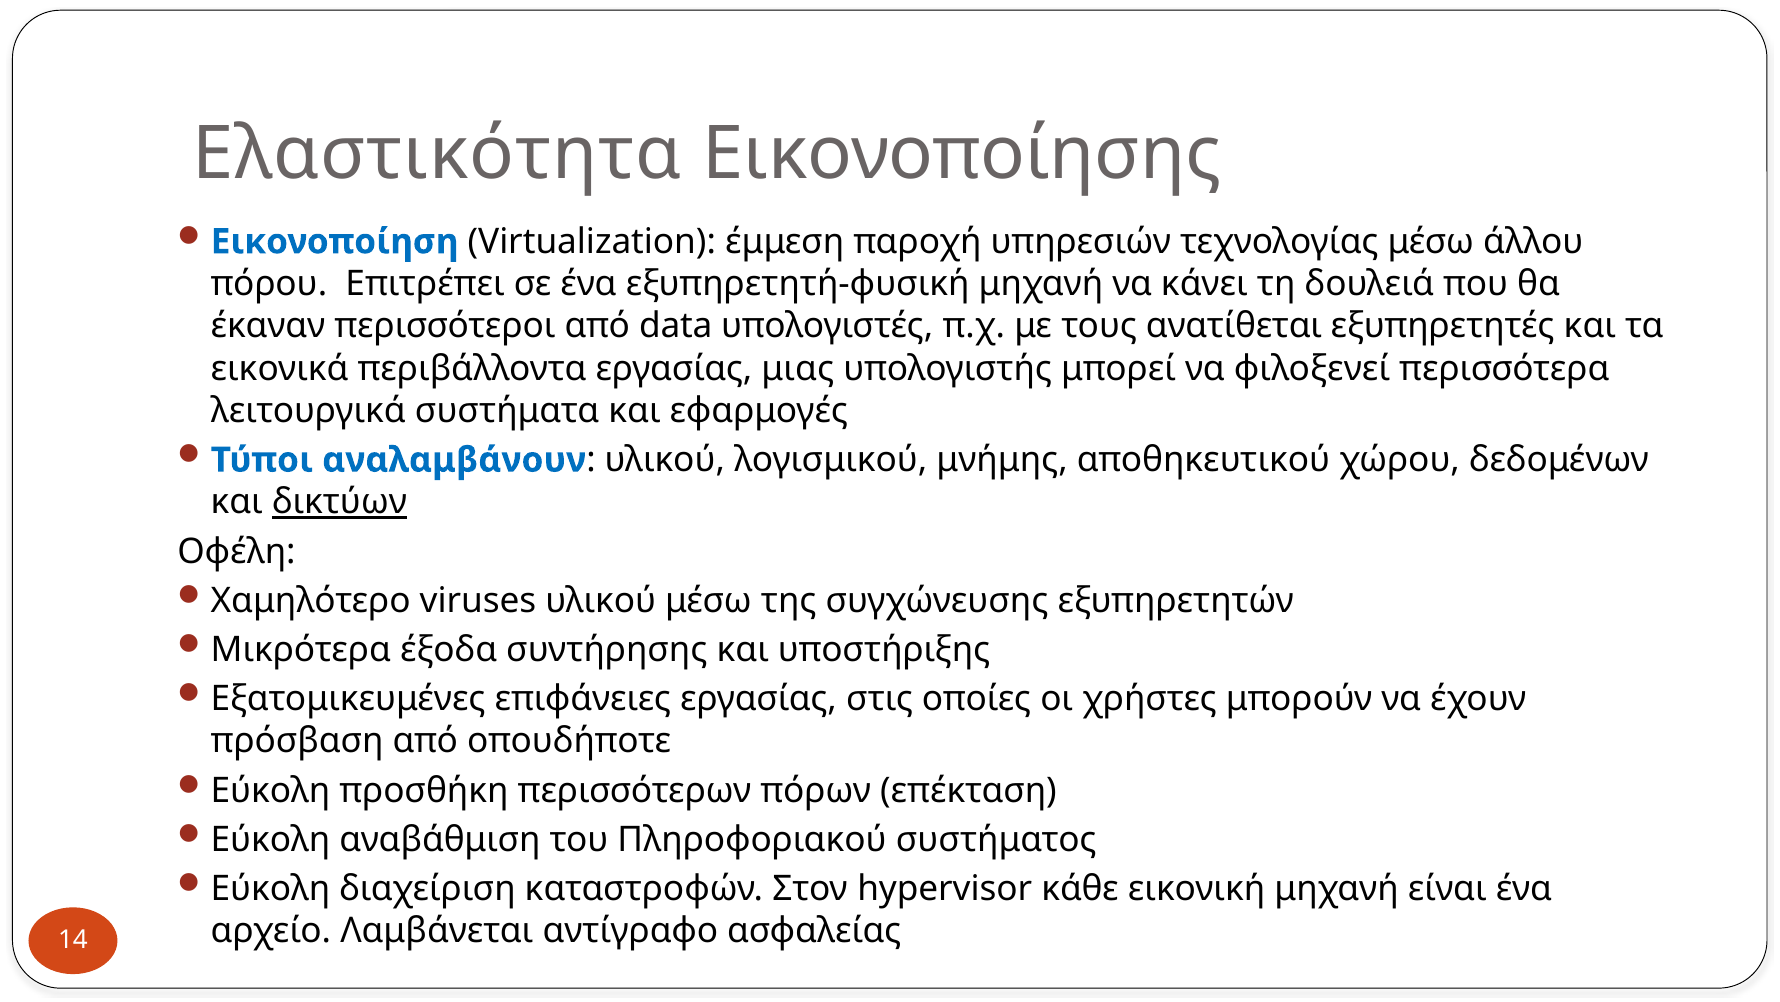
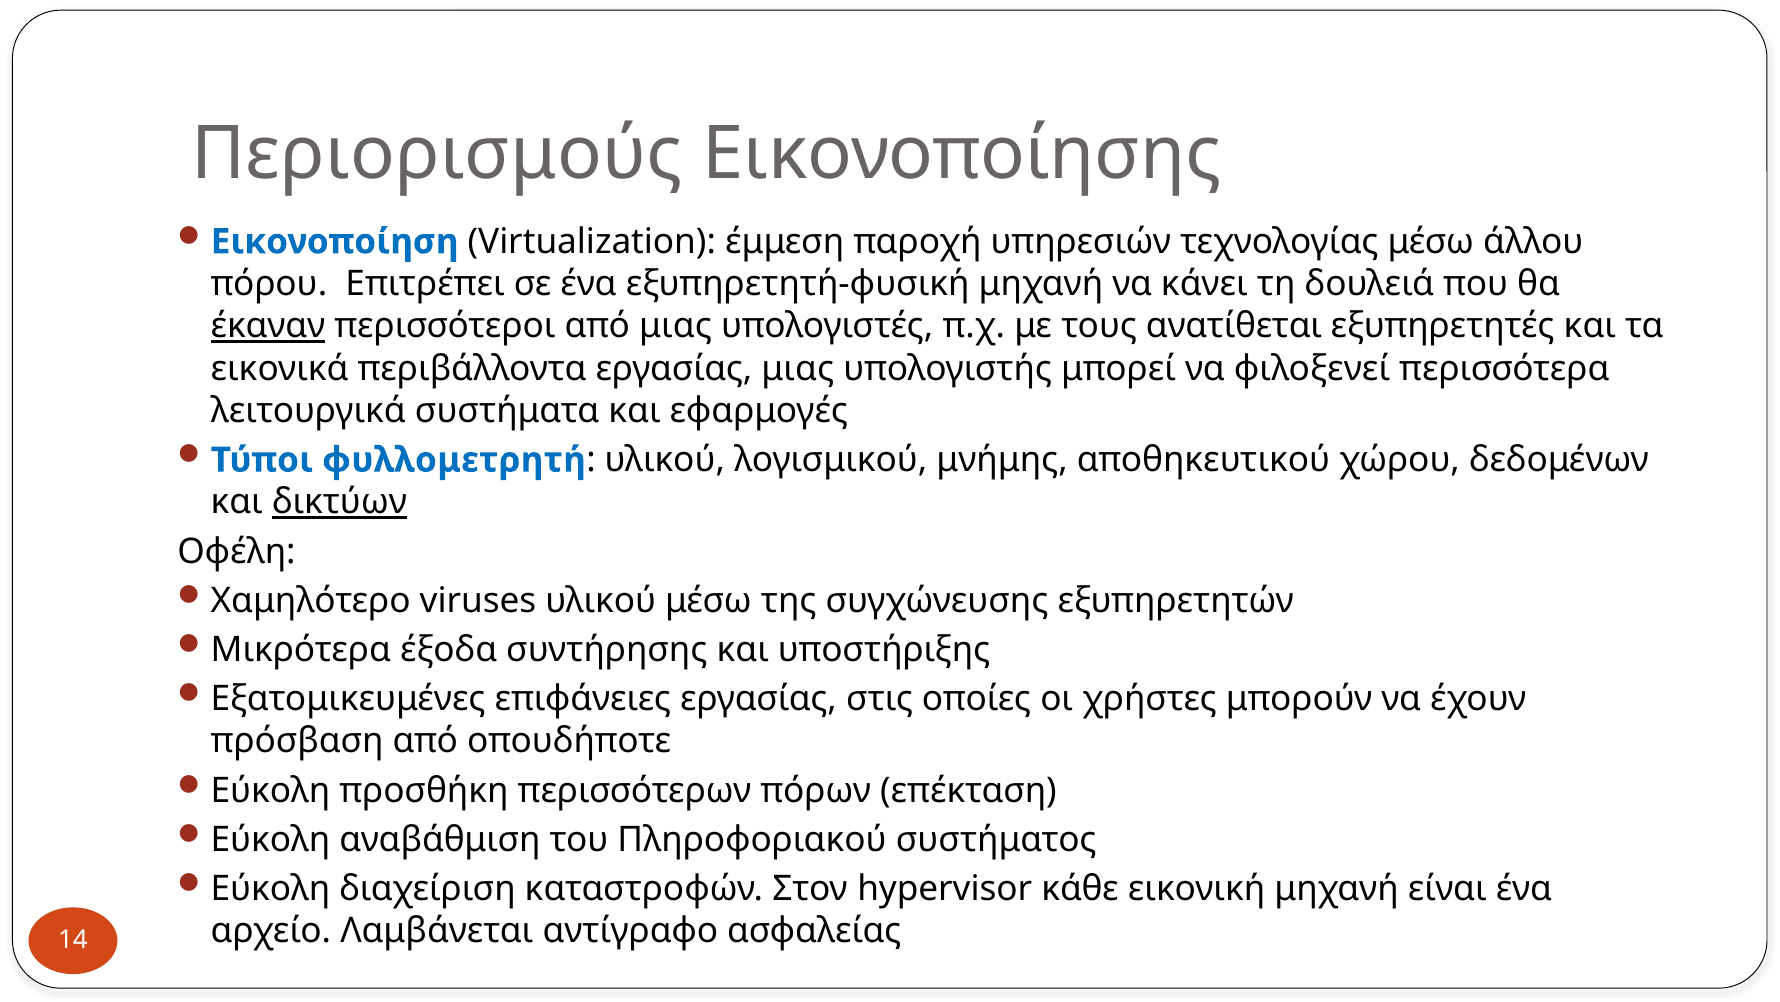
Ελαστικότητα: Ελαστικότητα -> Περιορισμούς
έκαναν underline: none -> present
από data: data -> μιας
αναλαμβάνουν: αναλαμβάνουν -> φυλλομετρητή
